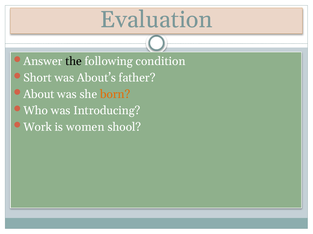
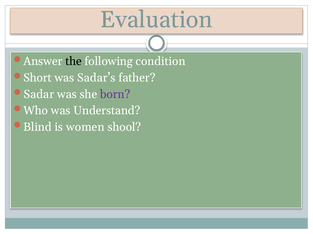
About’s: About’s -> Sadar’s
About: About -> Sadar
born colour: orange -> purple
Introducing: Introducing -> Understand
Work: Work -> Blind
